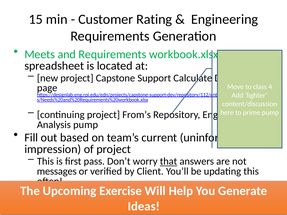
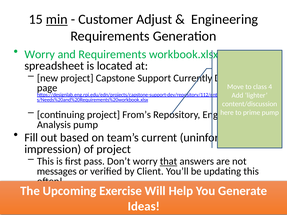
min underline: none -> present
Rating: Rating -> Adjust
Meets at (40, 54): Meets -> Worry
Calculate: Calculate -> Currently
